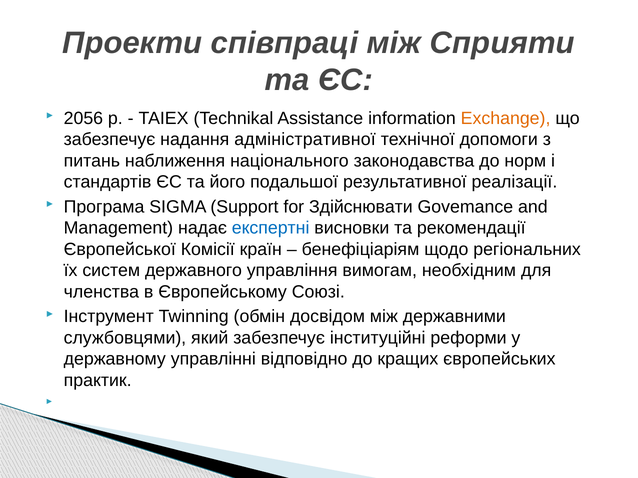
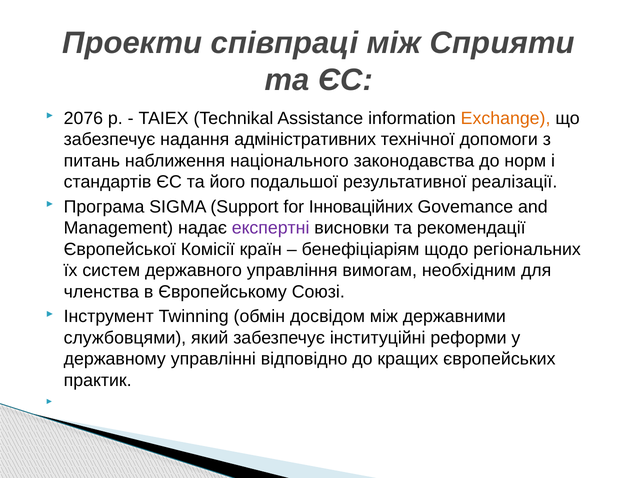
2056: 2056 -> 2076
адміністративної: адміністративної -> адміністративних
Здійснювати: Здійснювати -> Інноваційних
експертні colour: blue -> purple
